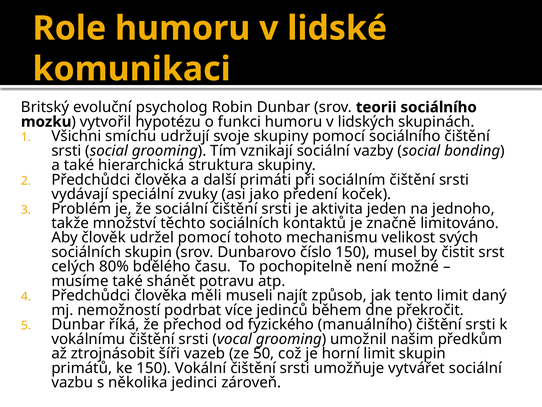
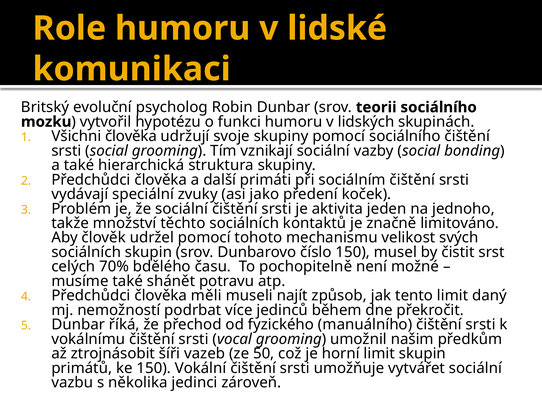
Všichni smíchu: smíchu -> člověka
80%: 80% -> 70%
